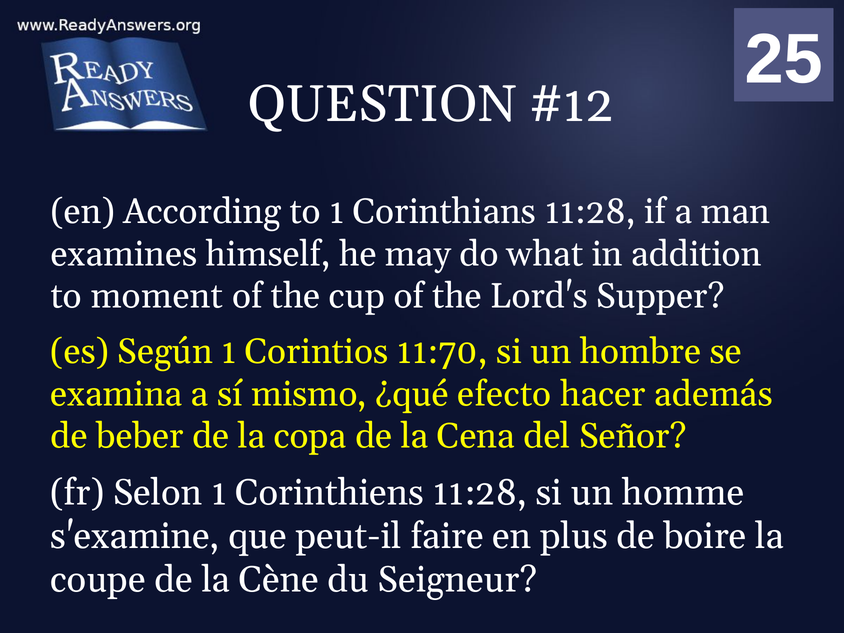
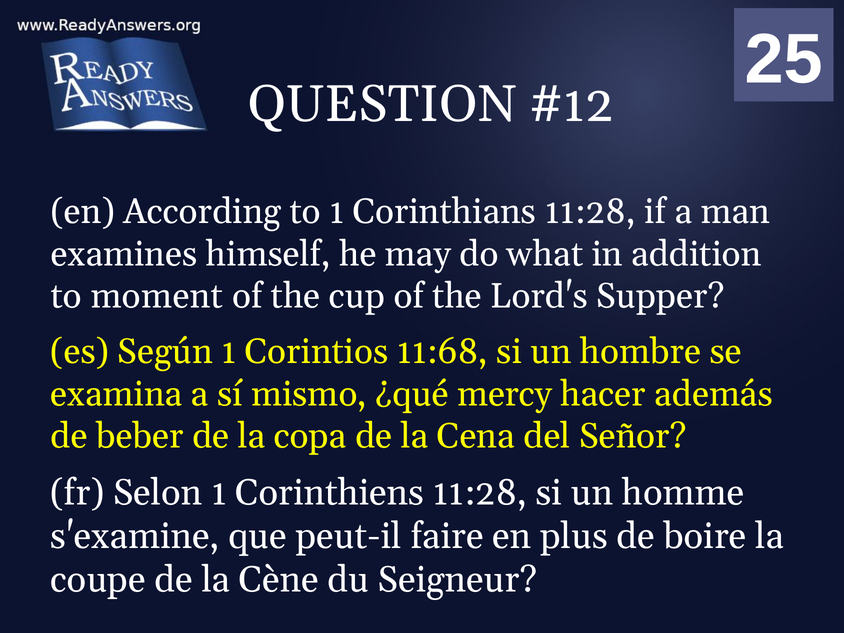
11:70: 11:70 -> 11:68
efecto: efecto -> mercy
